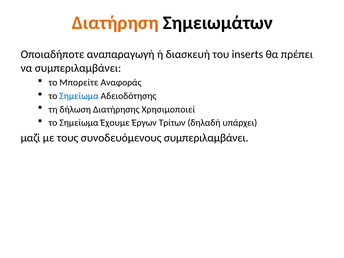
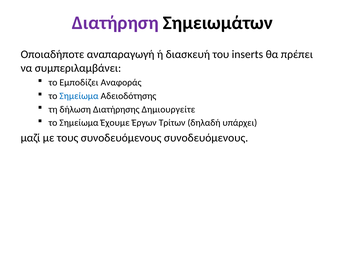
Διατήρηση colour: orange -> purple
Μπορείτε: Μπορείτε -> Εμποδίζει
Χρησιμοποιεί: Χρησιμοποιεί -> Δημιουργείτε
συνοδευόμενους συμπεριλαμβάνει: συμπεριλαμβάνει -> συνοδευόμενους
